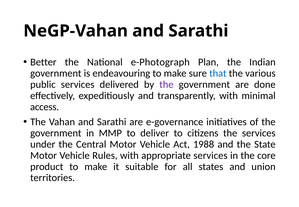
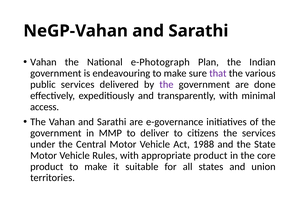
Better at (43, 62): Better -> Vahan
that colour: blue -> purple
appropriate services: services -> product
